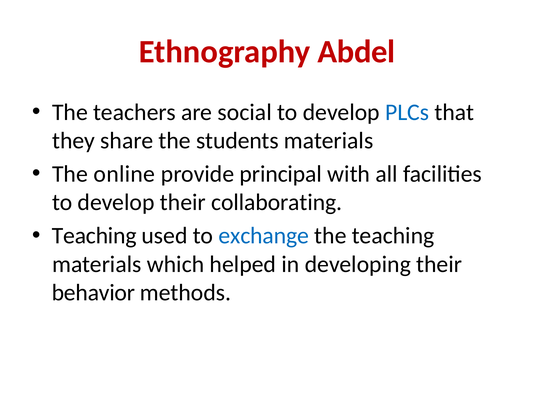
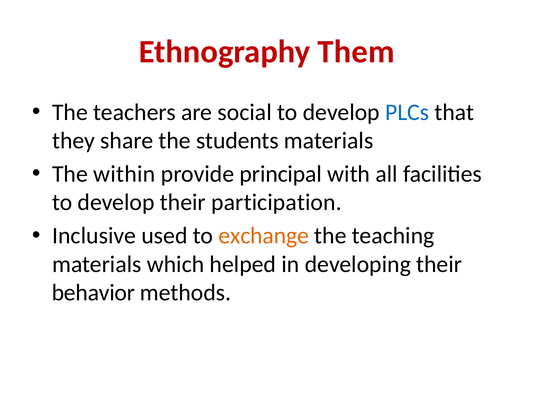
Abdel: Abdel -> Them
online: online -> within
collaborating: collaborating -> participation
Teaching at (94, 235): Teaching -> Inclusive
exchange colour: blue -> orange
